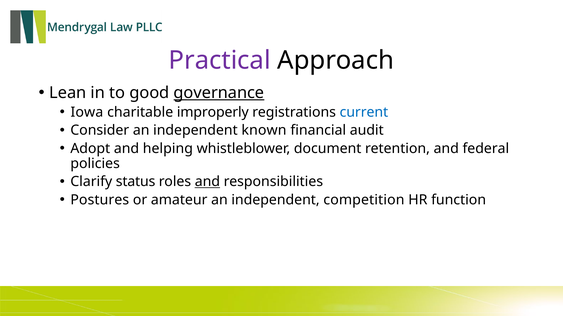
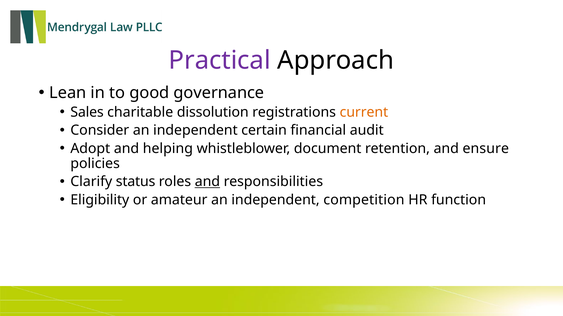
governance underline: present -> none
Iowa: Iowa -> Sales
improperly: improperly -> dissolution
current colour: blue -> orange
known: known -> certain
federal: federal -> ensure
Postures: Postures -> Eligibility
